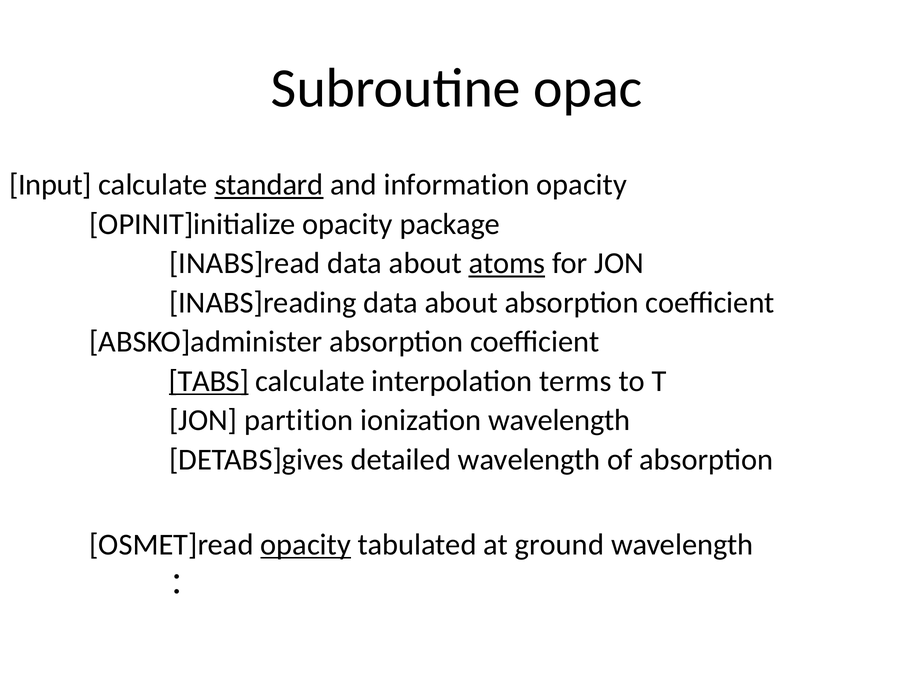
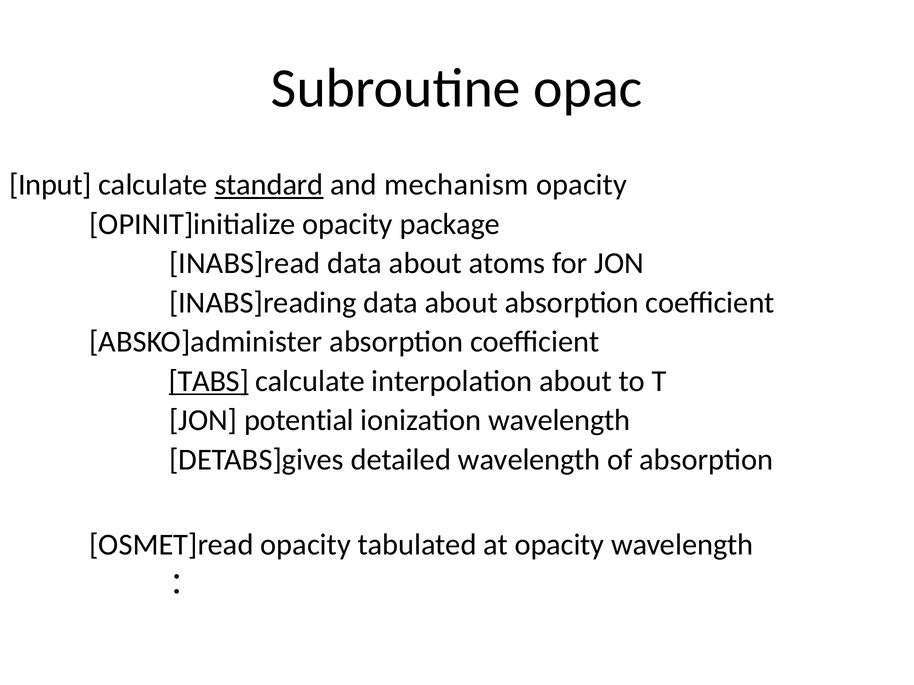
information: information -> mechanism
atoms underline: present -> none
interpolation terms: terms -> about
partition: partition -> potential
opacity at (306, 545) underline: present -> none
at ground: ground -> opacity
